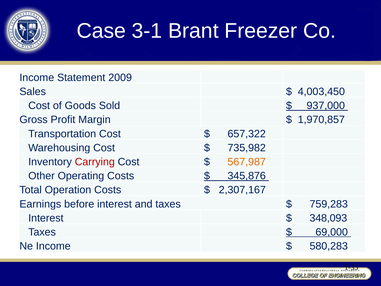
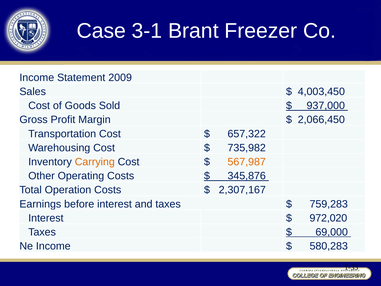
1,970,857: 1,970,857 -> 2,066,450
Carrying colour: red -> orange
348,093: 348,093 -> 972,020
